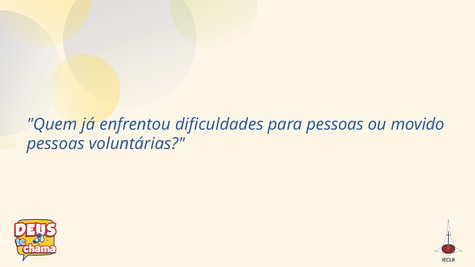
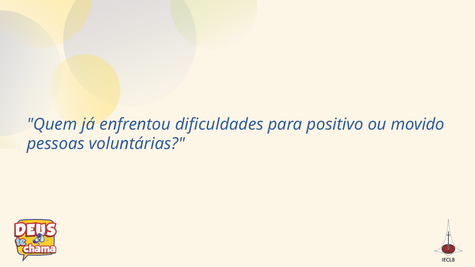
para pessoas: pessoas -> positivo
